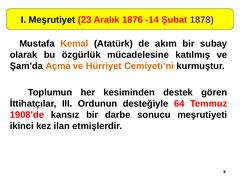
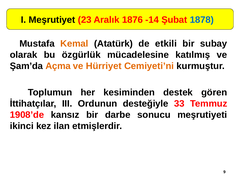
1878 colour: purple -> blue
akım: akım -> etkili
64: 64 -> 33
